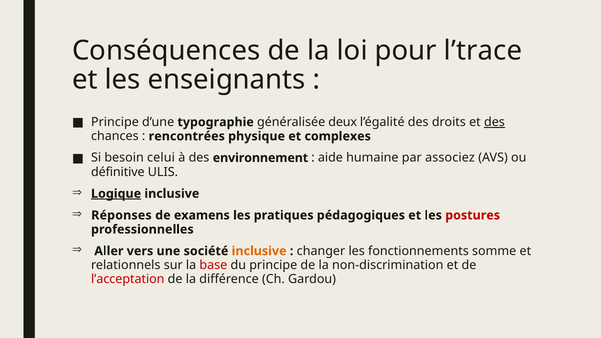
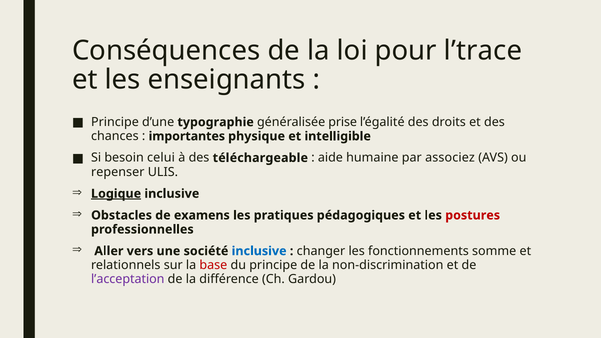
deux: deux -> prise
des at (494, 122) underline: present -> none
rencontrées: rencontrées -> importantes
complexes: complexes -> intelligible
environnement: environnement -> téléchargeable
définitive: définitive -> repenser
Réponses: Réponses -> Obstacles
inclusive at (259, 251) colour: orange -> blue
l’acceptation colour: red -> purple
